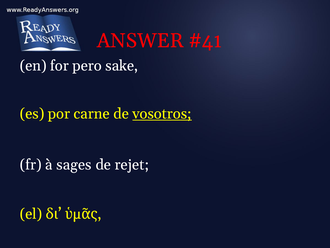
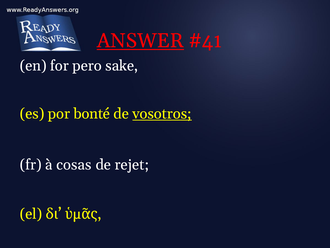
ANSWER underline: none -> present
carne: carne -> bonté
sages: sages -> cosas
